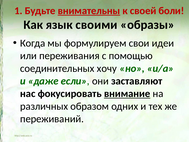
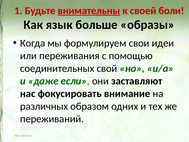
своими: своими -> больше
хочу: хочу -> свой
внимание underline: present -> none
